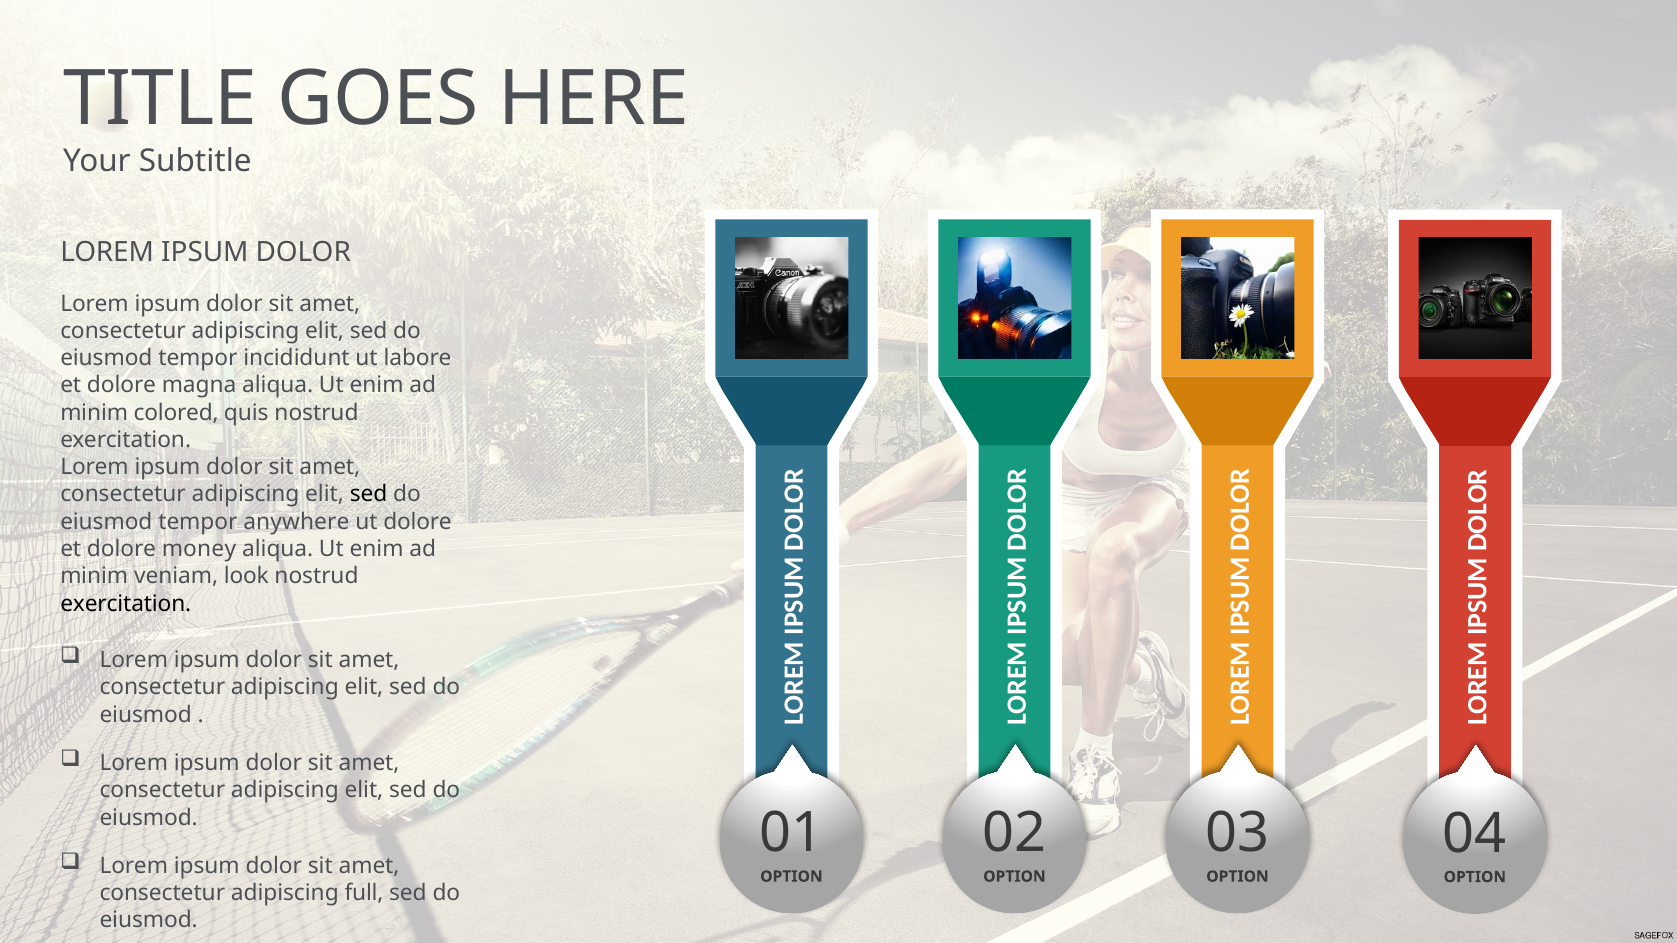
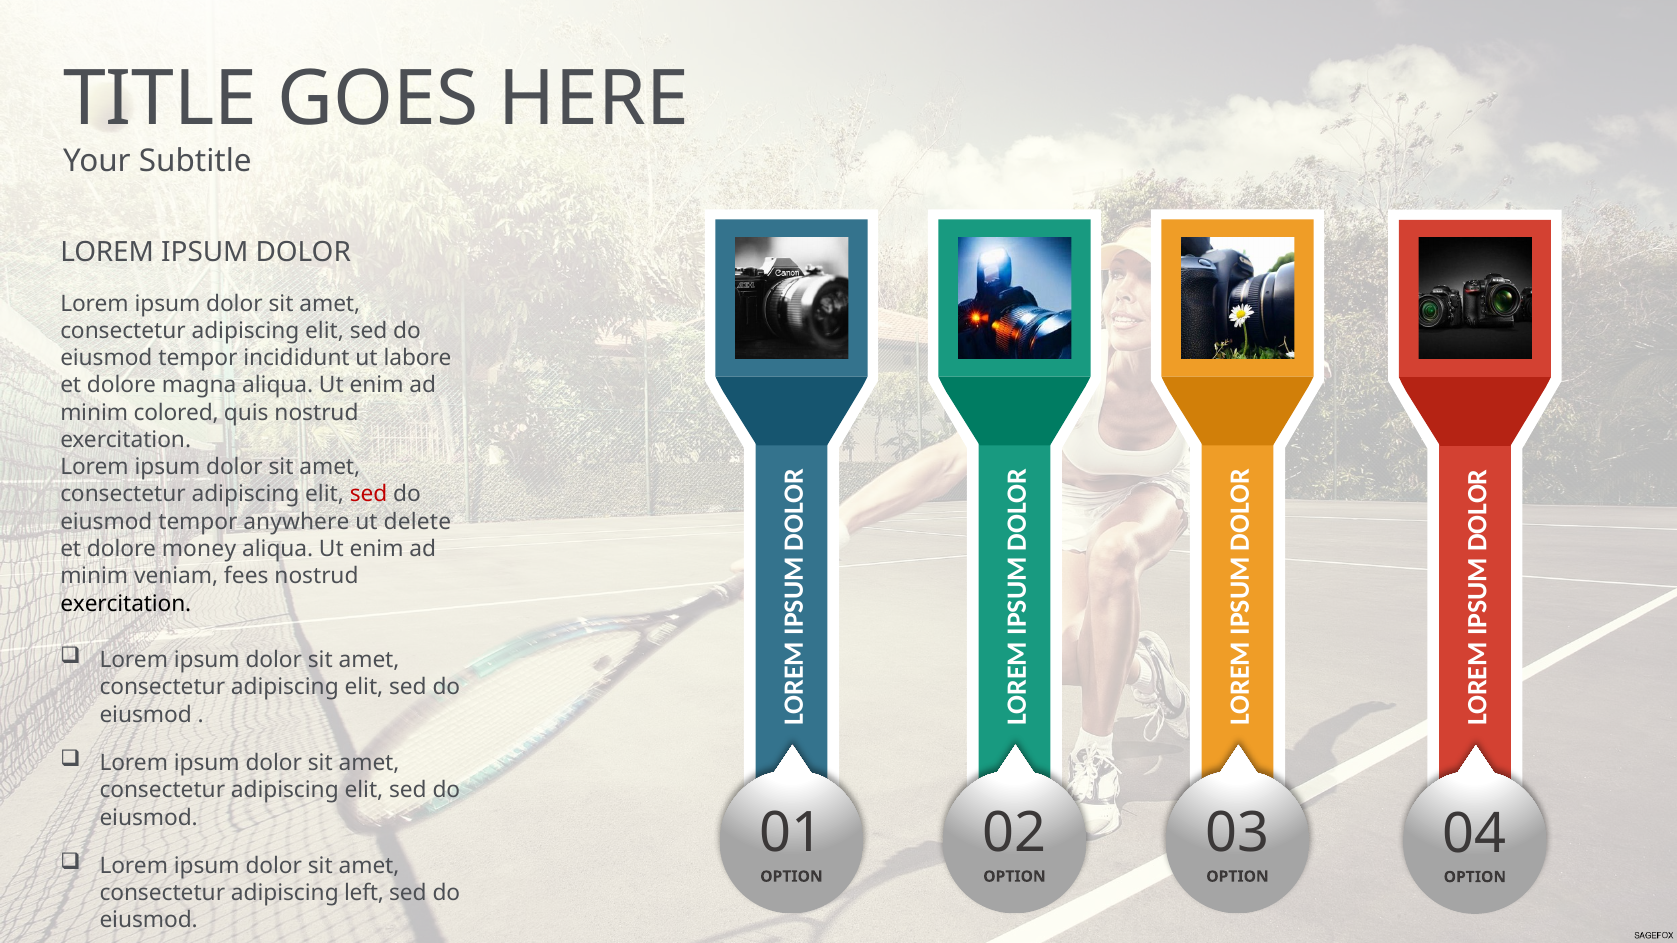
sed at (369, 495) colour: black -> red
ut dolore: dolore -> delete
look: look -> fees
full: full -> left
